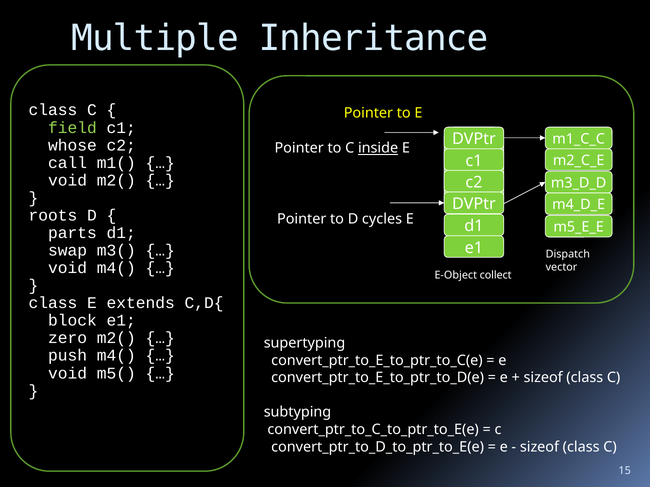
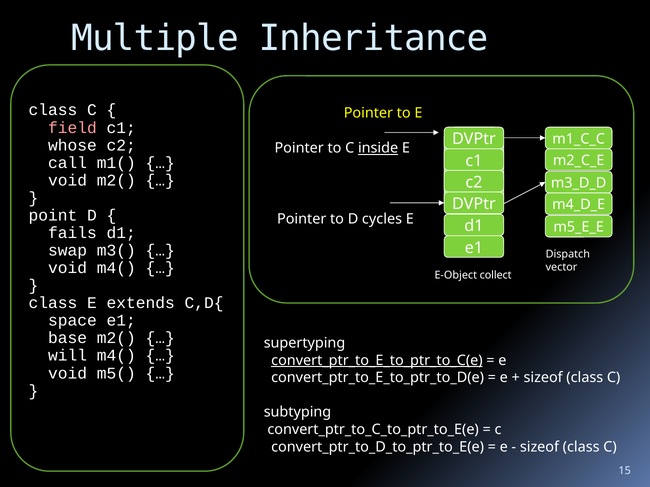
field colour: light green -> pink
roots: roots -> point
parts: parts -> fails
block: block -> space
zero: zero -> base
push: push -> will
convert_ptr_to_E_to_ptr_to_C(e underline: none -> present
